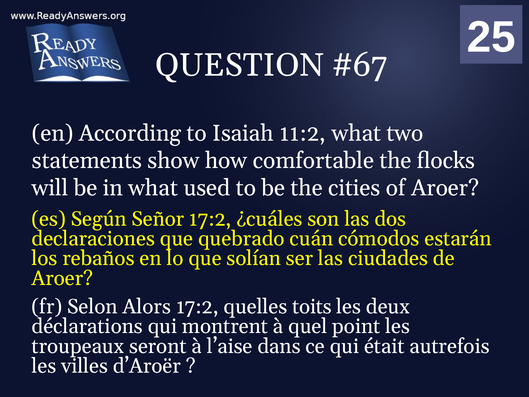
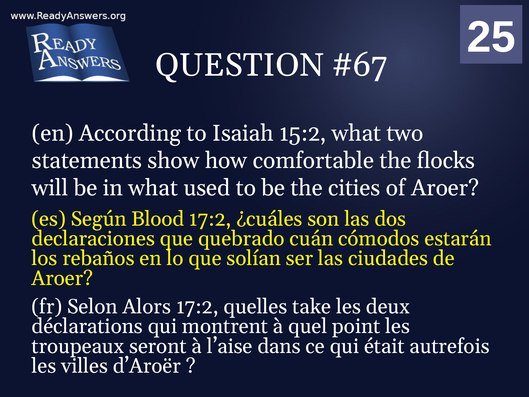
11:2: 11:2 -> 15:2
Señor: Señor -> Blood
toits: toits -> take
